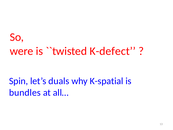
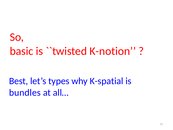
were: were -> basic
K-defect: K-defect -> K-notion
Spin: Spin -> Best
duals: duals -> types
